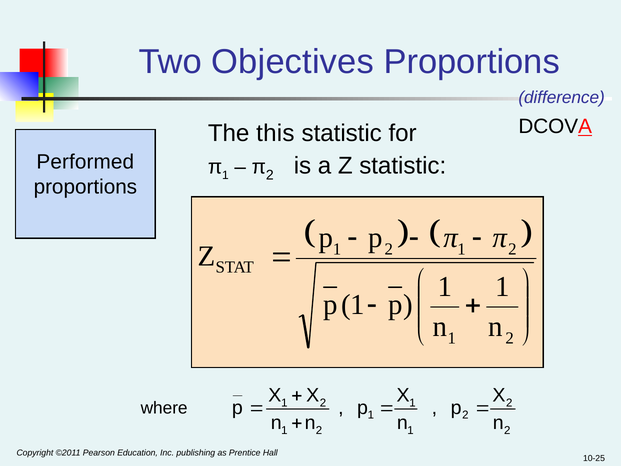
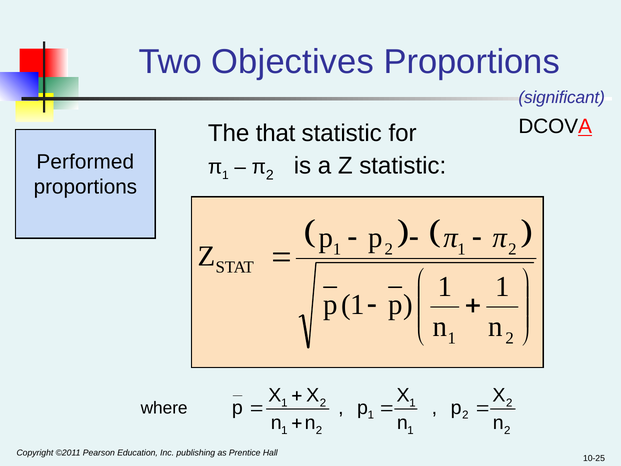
difference: difference -> significant
this: this -> that
